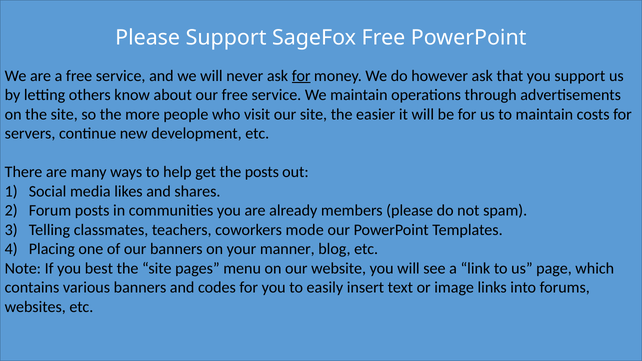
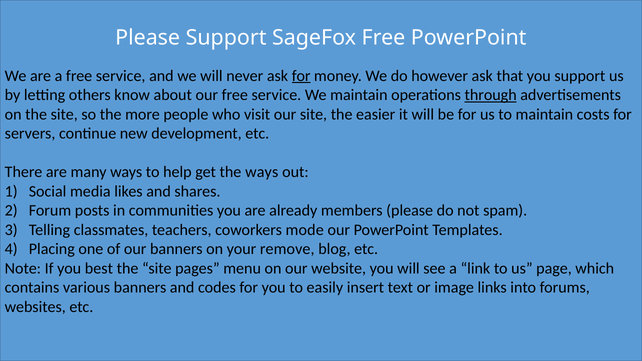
through underline: none -> present
the posts: posts -> ways
manner: manner -> remove
